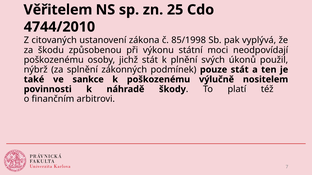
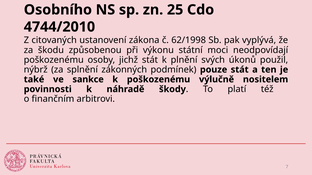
Věřitelem: Věřitelem -> Osobního
85/1998: 85/1998 -> 62/1998
